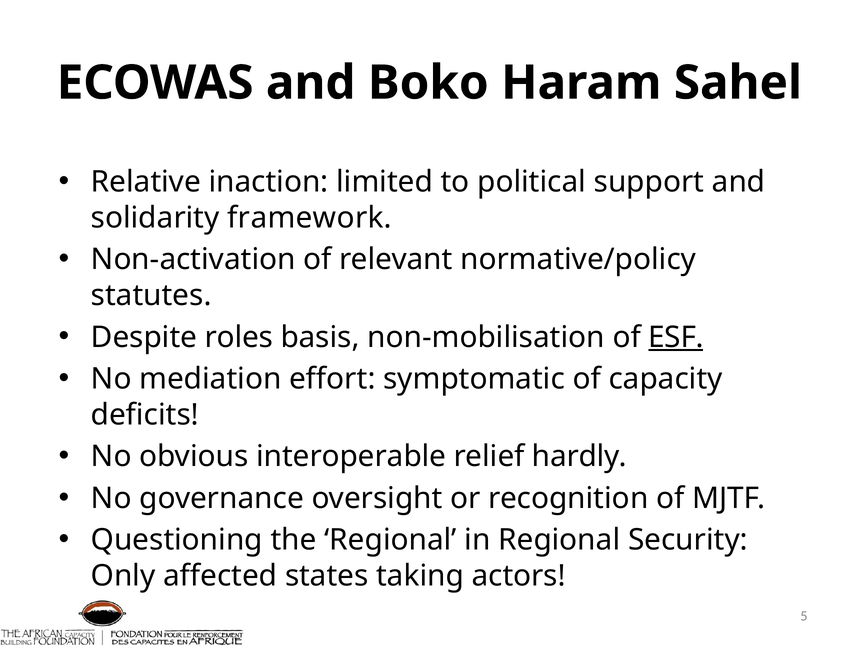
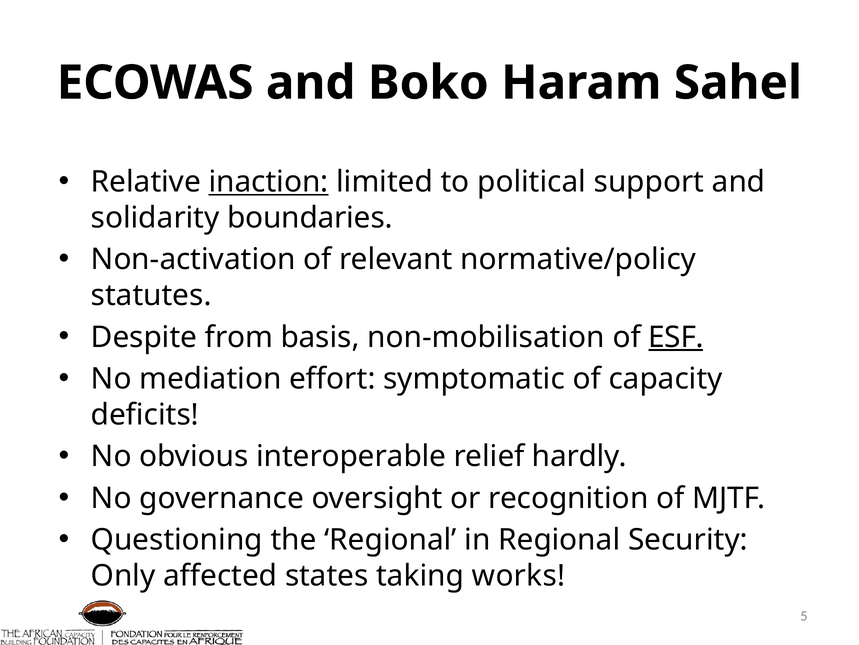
inaction underline: none -> present
framework: framework -> boundaries
roles: roles -> from
actors: actors -> works
